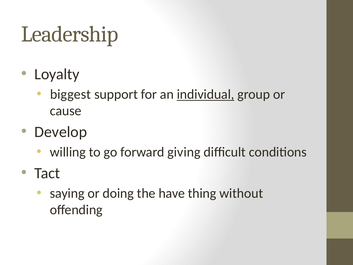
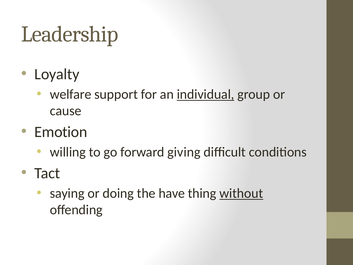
biggest: biggest -> welfare
Develop: Develop -> Emotion
without underline: none -> present
